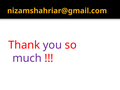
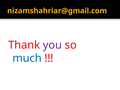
much colour: purple -> blue
